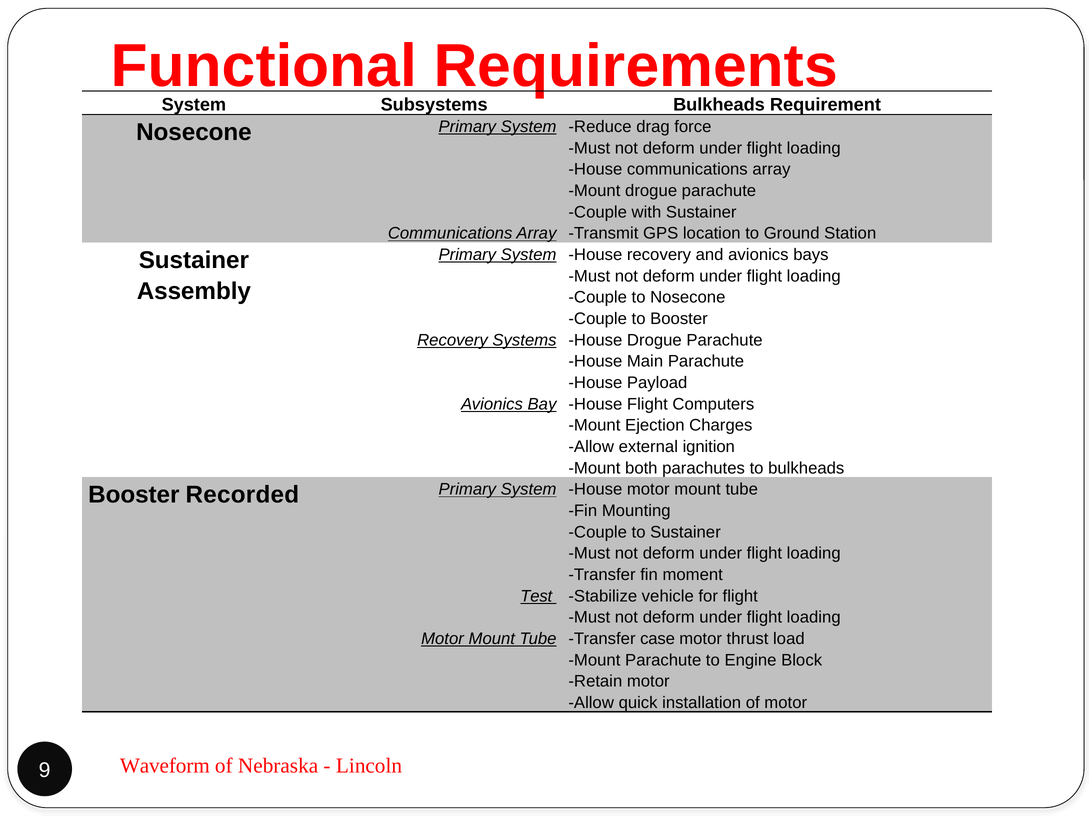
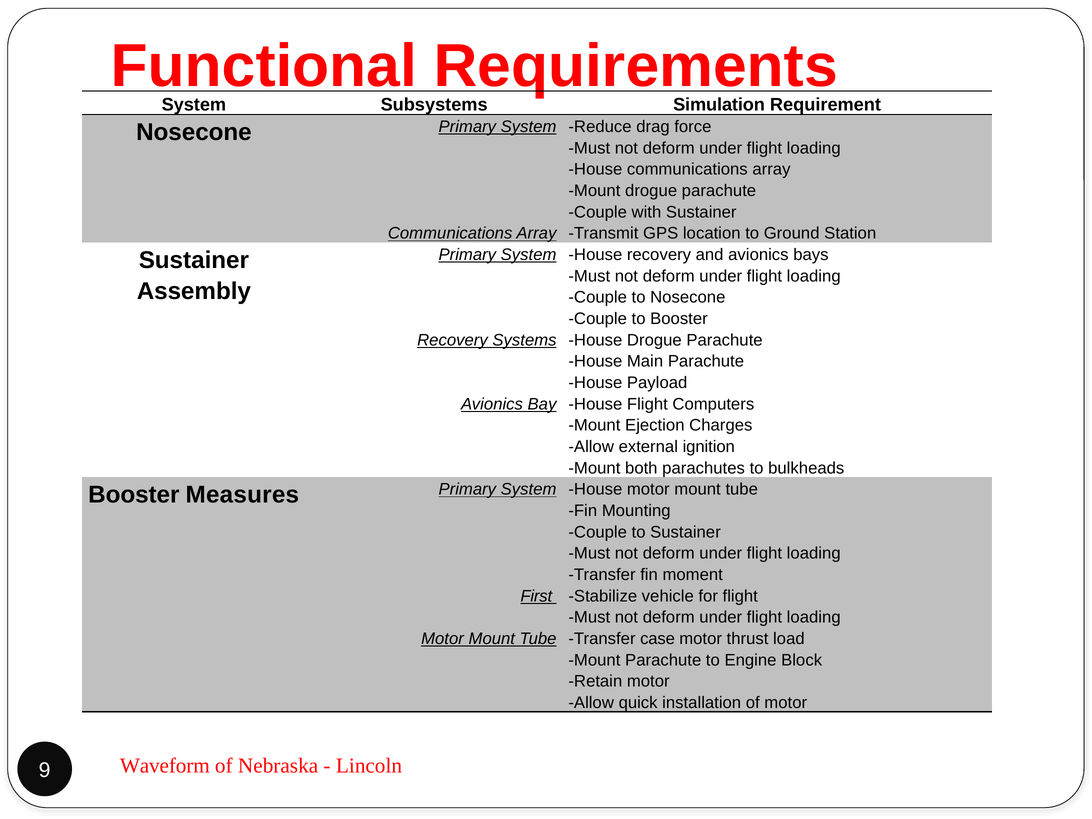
Subsystems Bulkheads: Bulkheads -> Simulation
Recorded: Recorded -> Measures
Test: Test -> First
